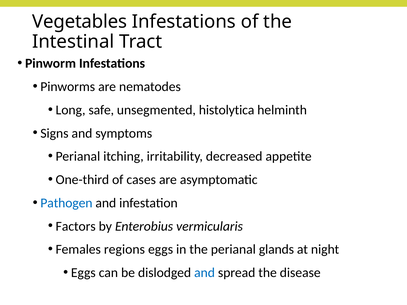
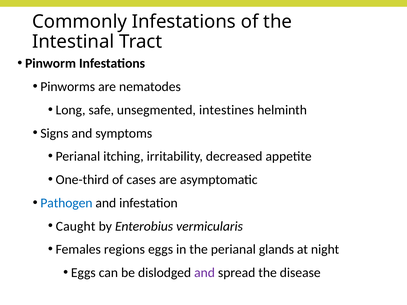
Vegetables: Vegetables -> Commonly
histolytica: histolytica -> intestines
Factors: Factors -> Caught
and at (205, 273) colour: blue -> purple
